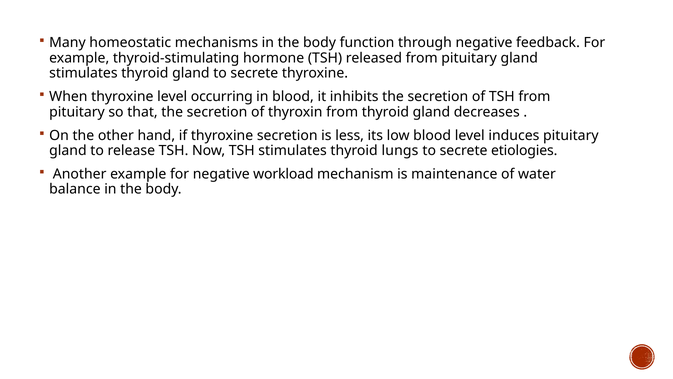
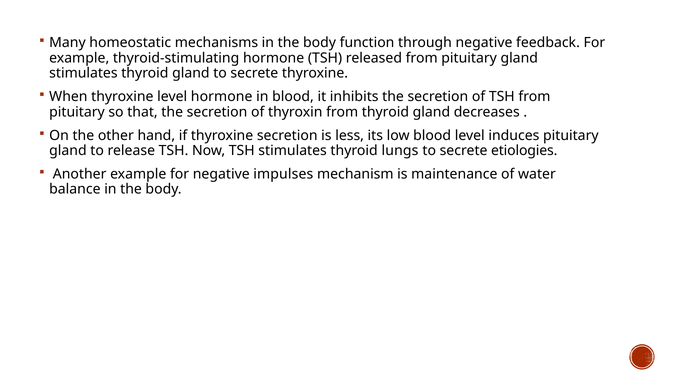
level occurring: occurring -> hormone
workload: workload -> impulses
